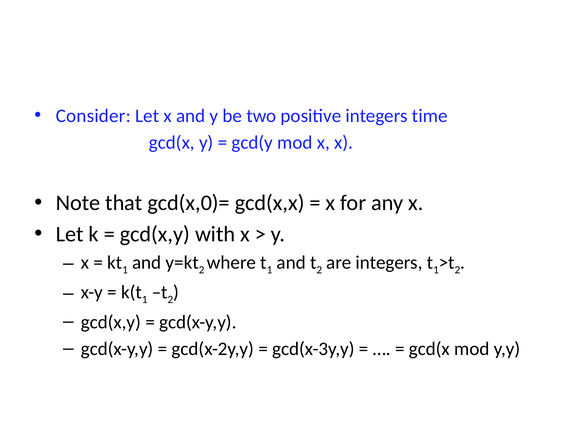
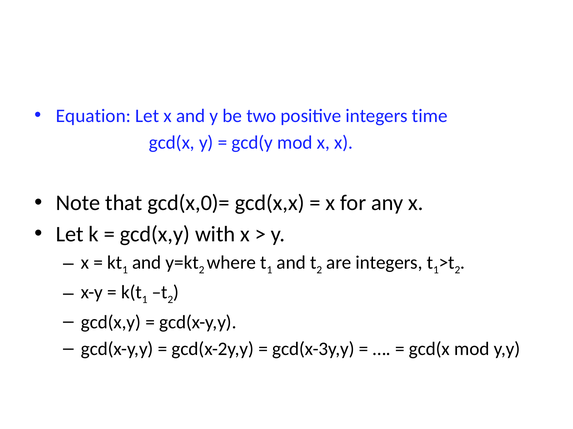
Consider: Consider -> Equation
